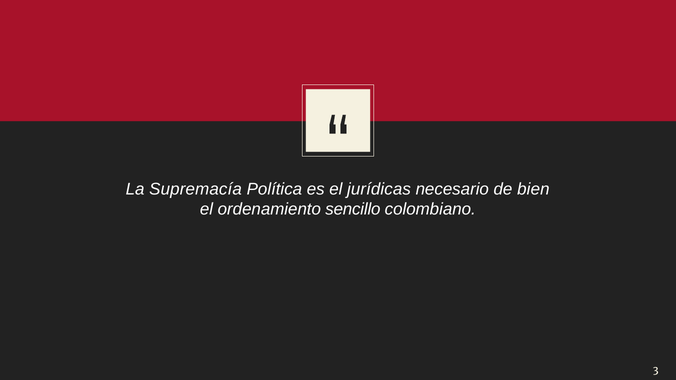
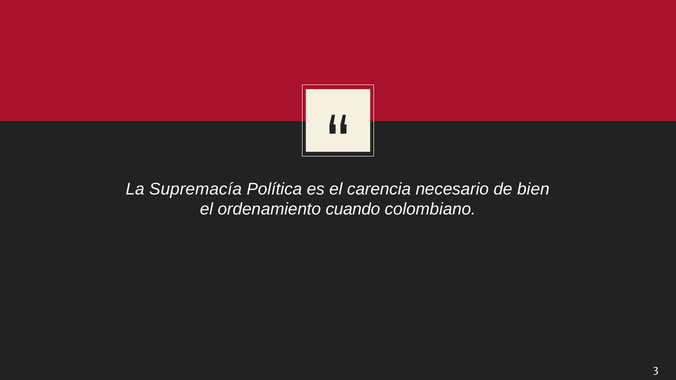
jurídicas: jurídicas -> carencia
sencillo: sencillo -> cuando
